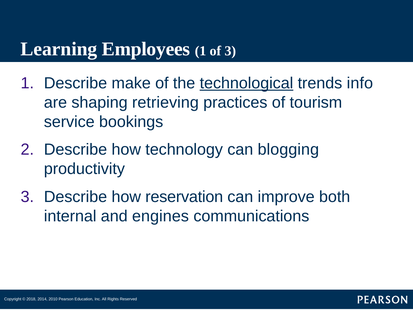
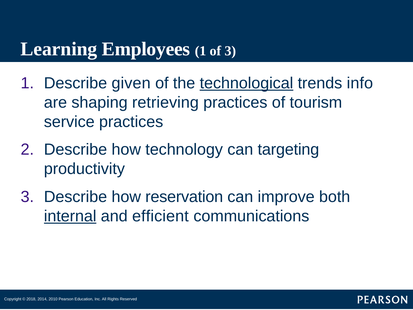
make: make -> given
service bookings: bookings -> practices
blogging: blogging -> targeting
internal underline: none -> present
engines: engines -> efficient
